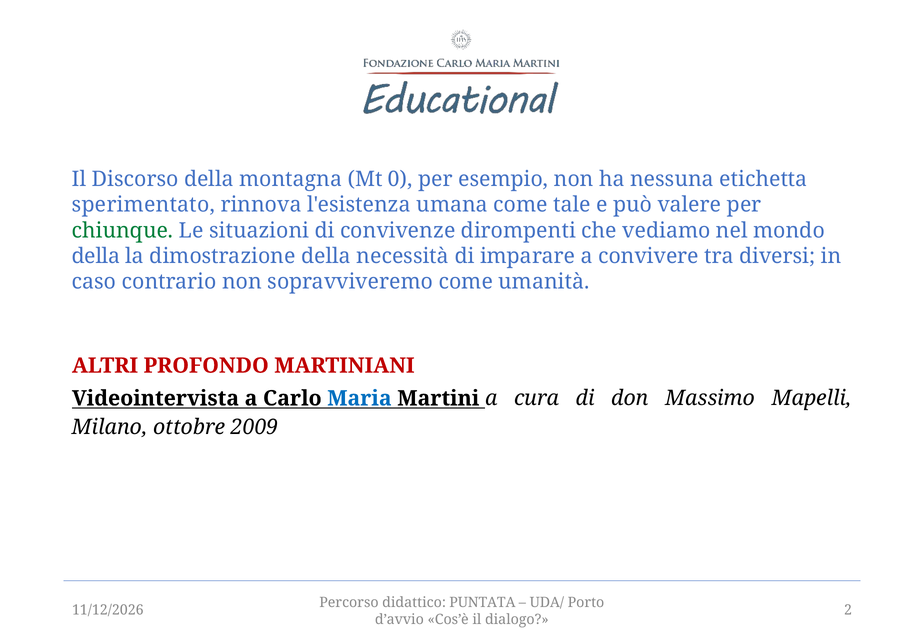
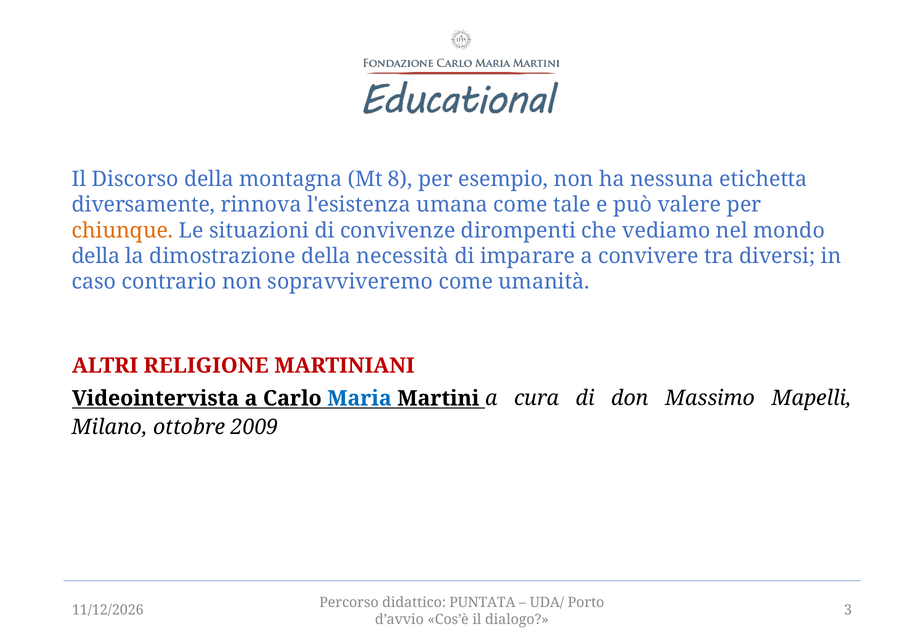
0: 0 -> 8
sperimentato: sperimentato -> diversamente
chiunque colour: green -> orange
PROFONDO: PROFONDO -> RELIGIONE
2: 2 -> 3
